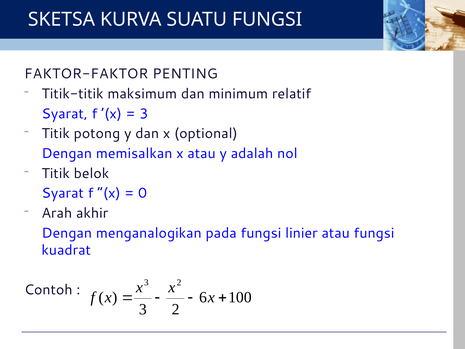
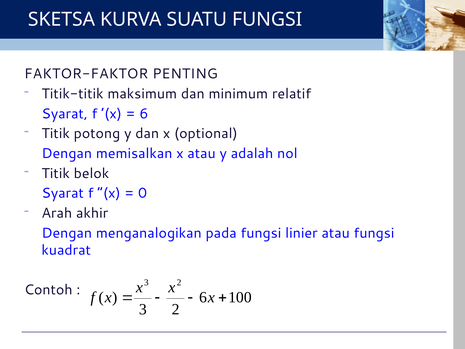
3 at (144, 114): 3 -> 6
